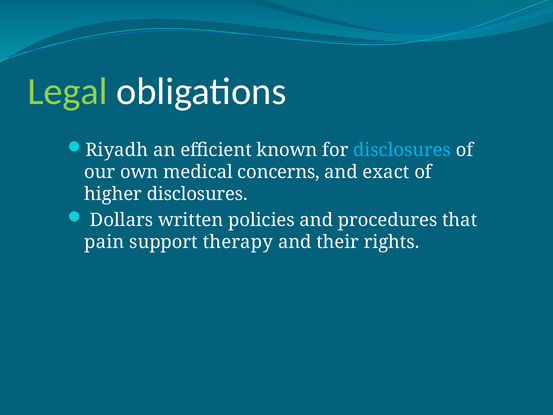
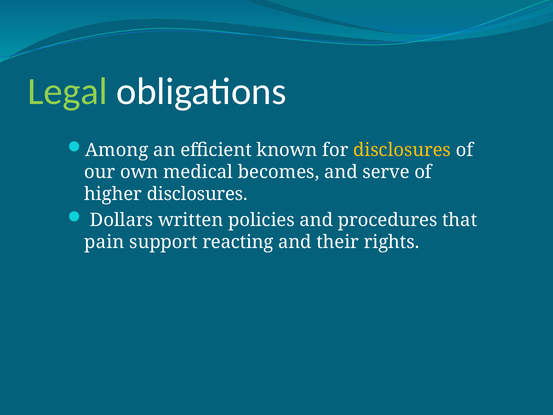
Riyadh: Riyadh -> Among
disclosures at (402, 150) colour: light blue -> yellow
concerns: concerns -> becomes
exact: exact -> serve
therapy: therapy -> reacting
